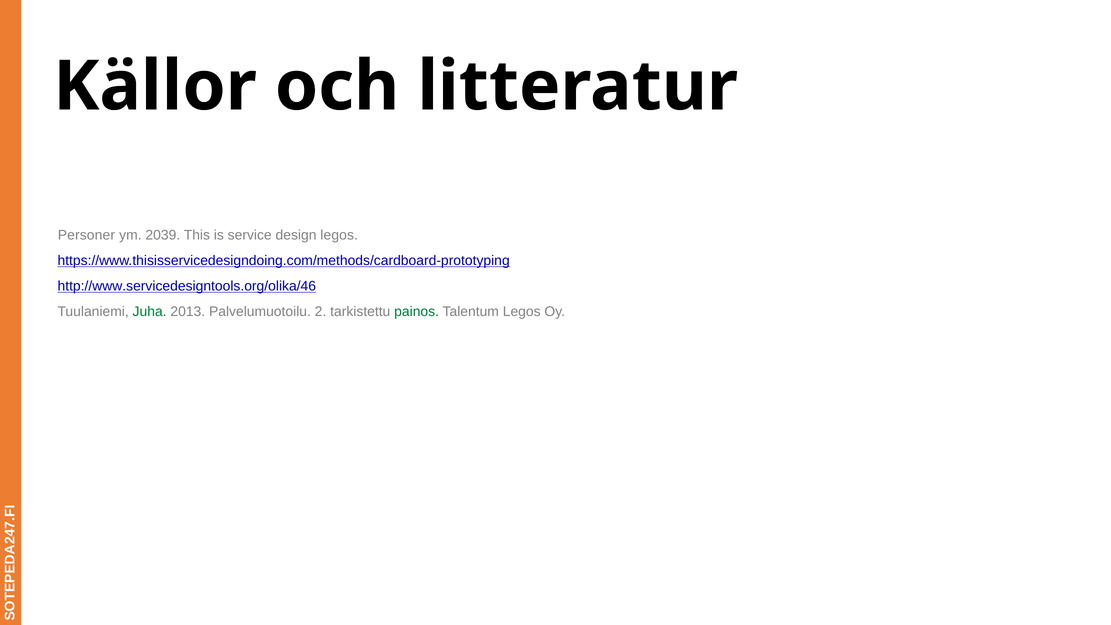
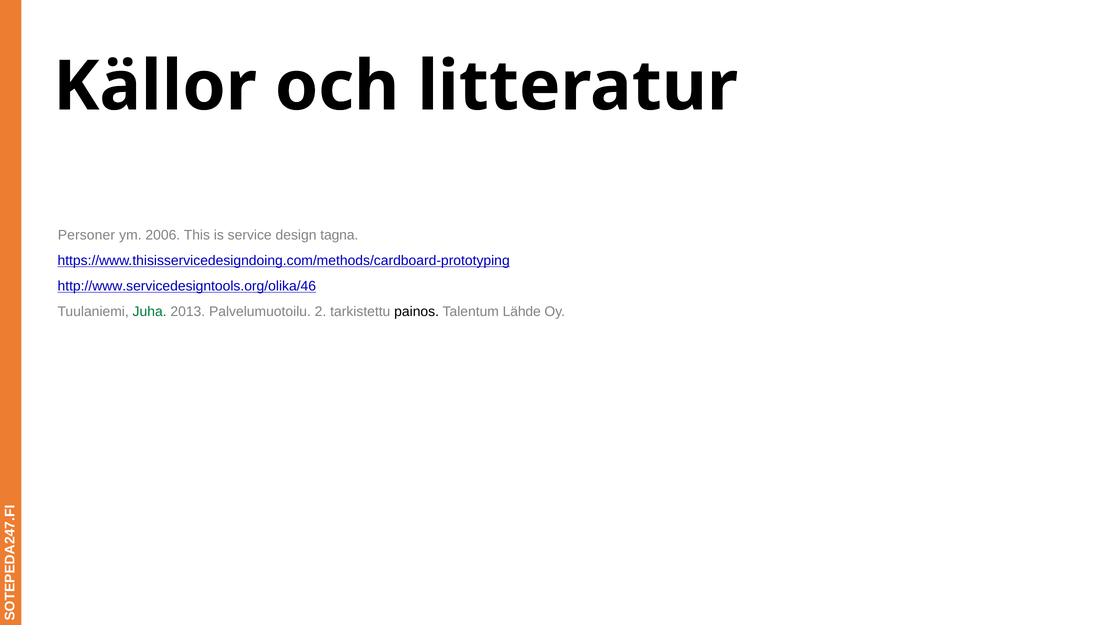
2039: 2039 -> 2006
design legos: legos -> tagna
painos colour: green -> black
Talentum Legos: Legos -> Lähde
